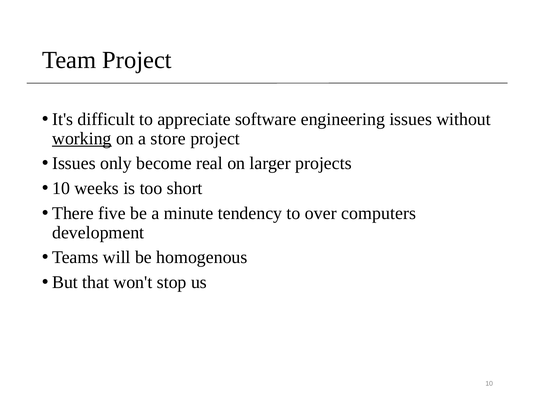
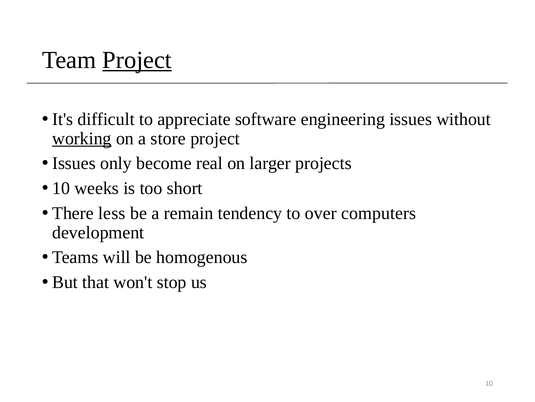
Project at (137, 60) underline: none -> present
five: five -> less
minute: minute -> remain
